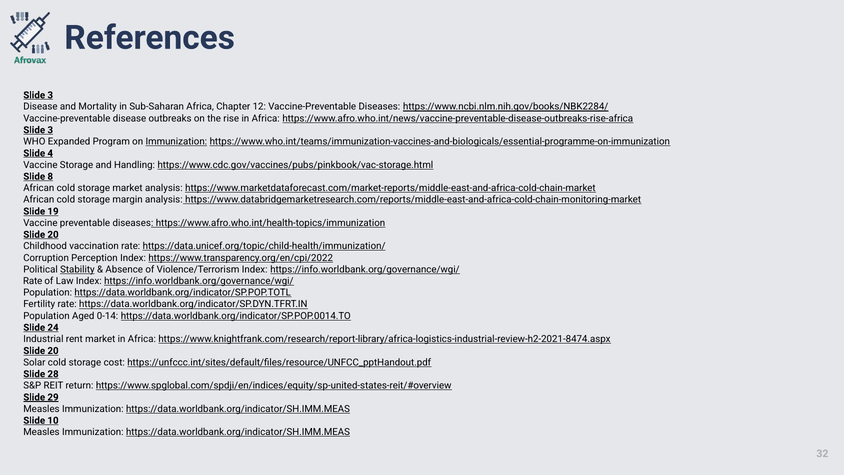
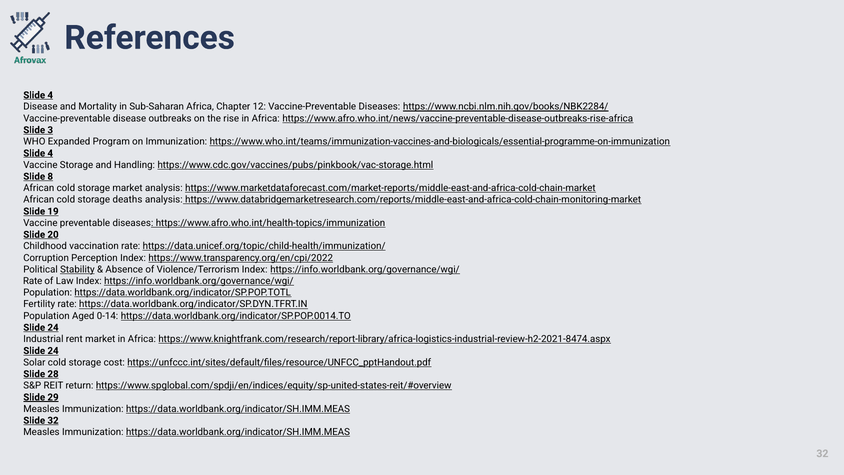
3 at (50, 95): 3 -> 4
Immunization at (176, 142) underline: present -> none
margin: margin -> deaths
20 at (53, 351): 20 -> 24
Slide 10: 10 -> 32
